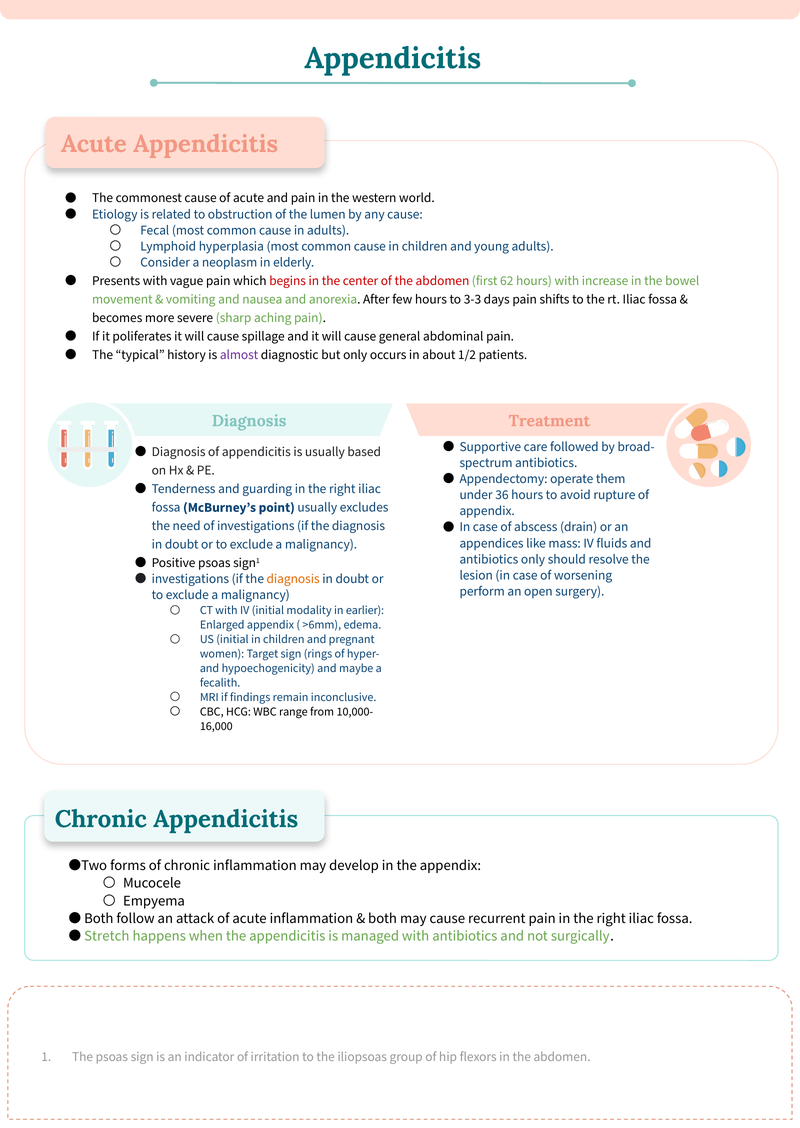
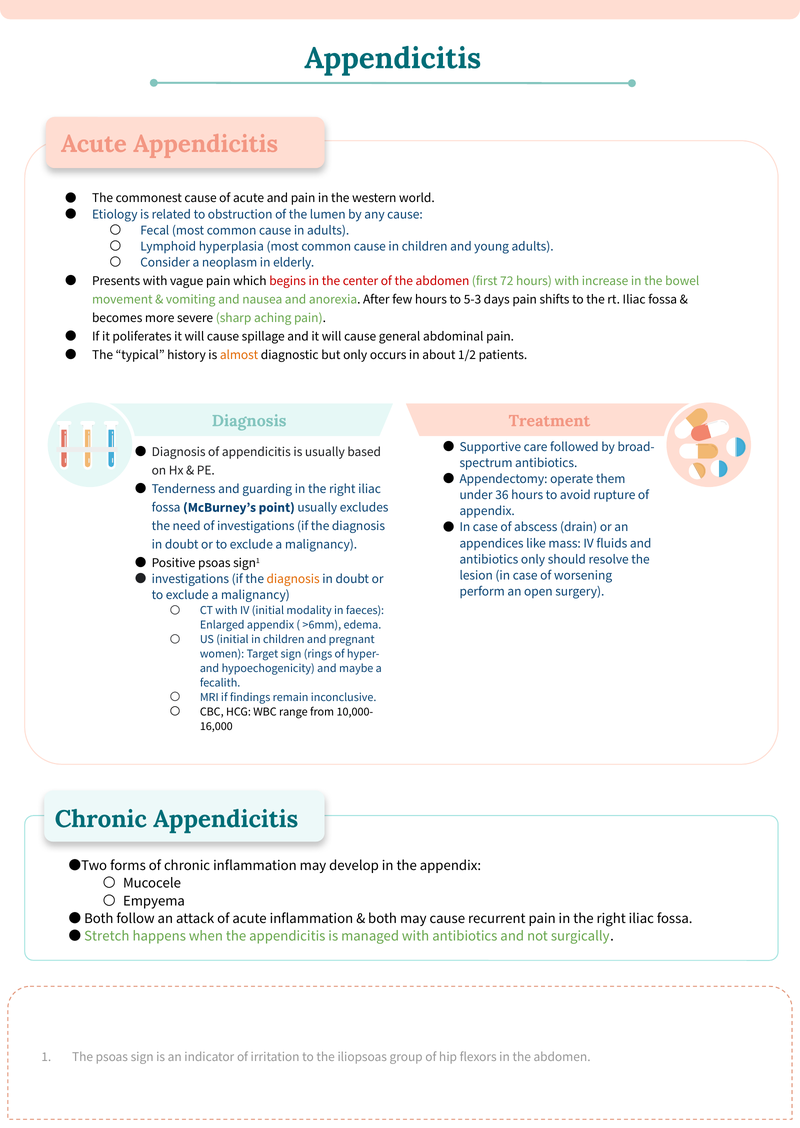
62: 62 -> 72
3-3: 3-3 -> 5-3
almost colour: purple -> orange
earlier: earlier -> faeces
